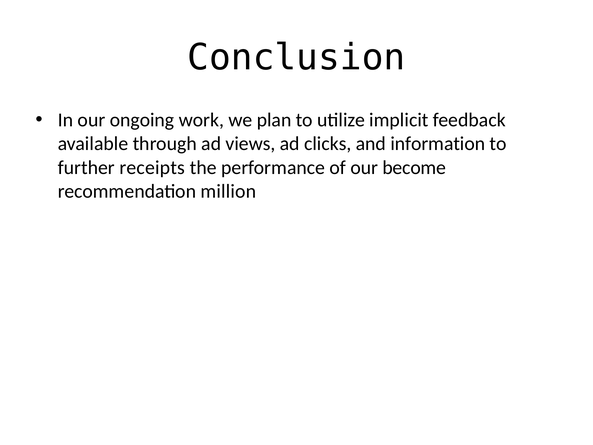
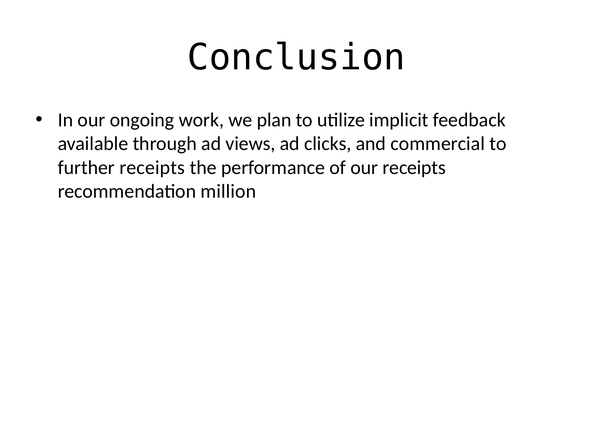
information: information -> commercial
our become: become -> receipts
